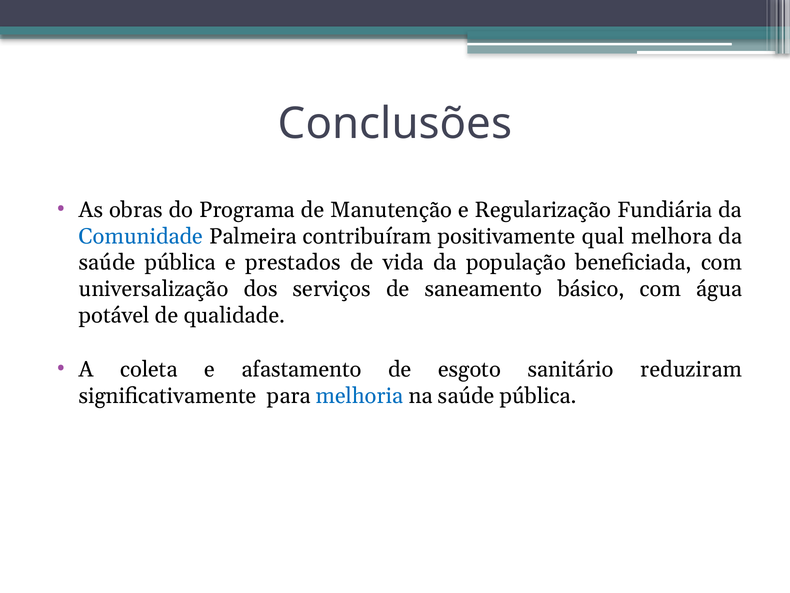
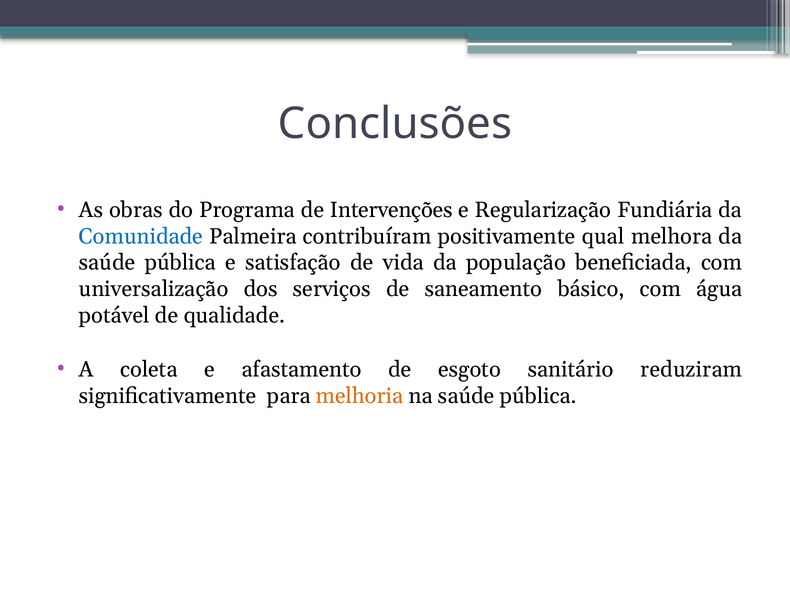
Manutenção: Manutenção -> Intervenções
prestados: prestados -> satisfação
melhoria colour: blue -> orange
